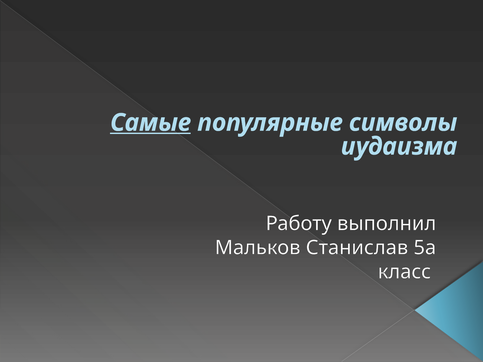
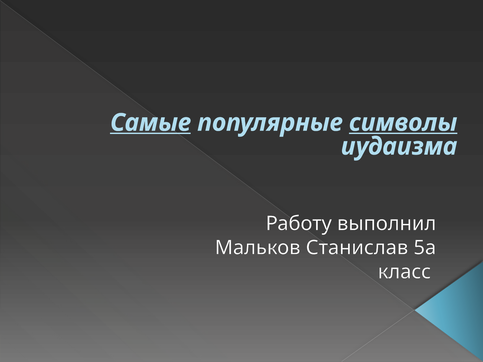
символы underline: none -> present
